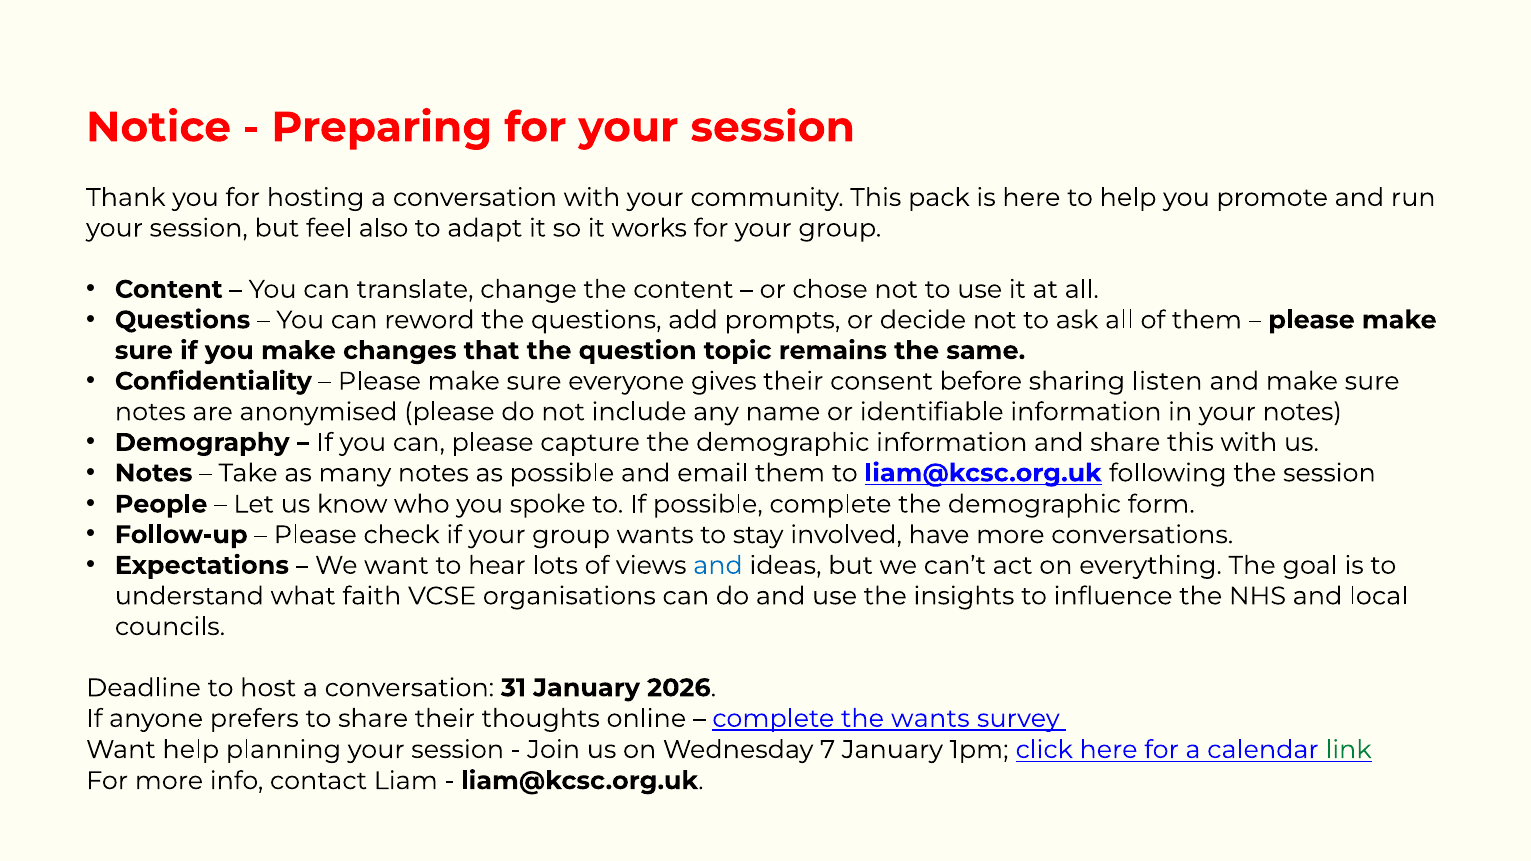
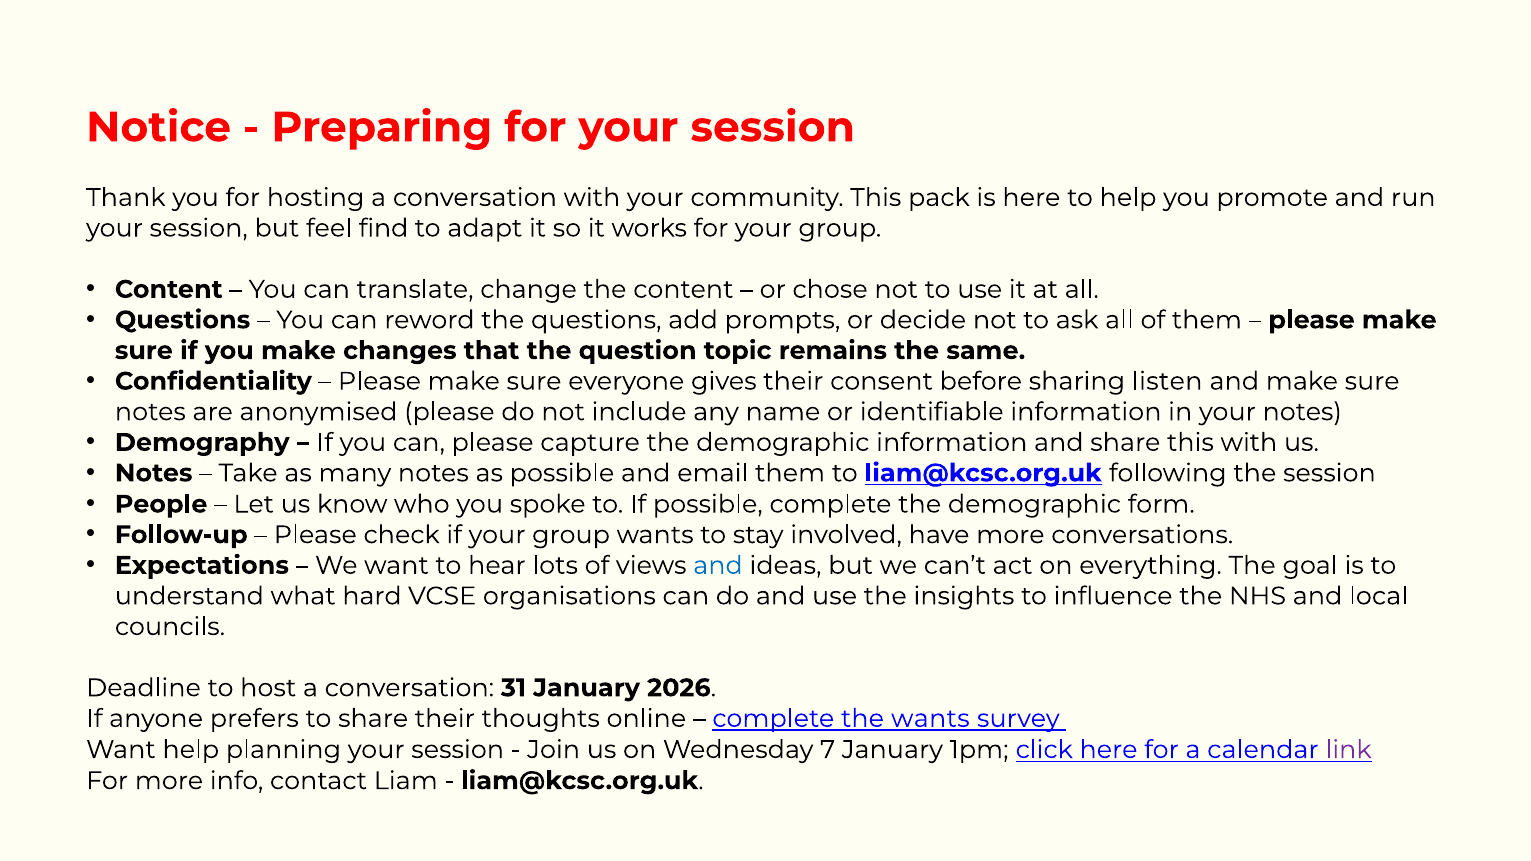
also: also -> find
faith: faith -> hard
link colour: green -> purple
